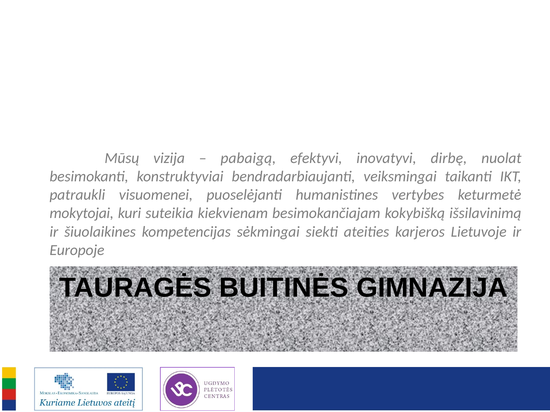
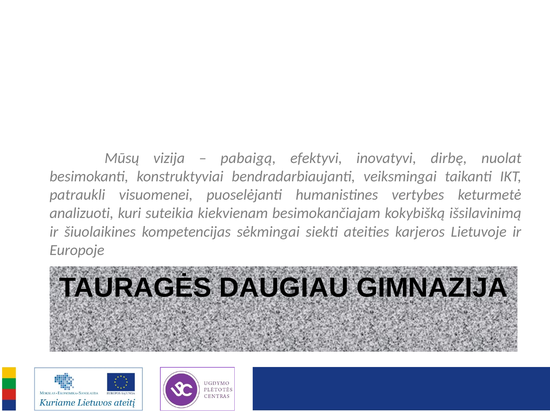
mokytojai: mokytojai -> analizuoti
BUITINĖS: BUITINĖS -> DAUGIAU
